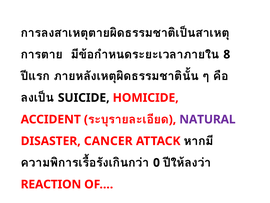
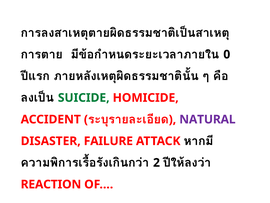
8: 8 -> 0
SUICIDE colour: black -> green
CANCER: CANCER -> FAILURE
0: 0 -> 2
